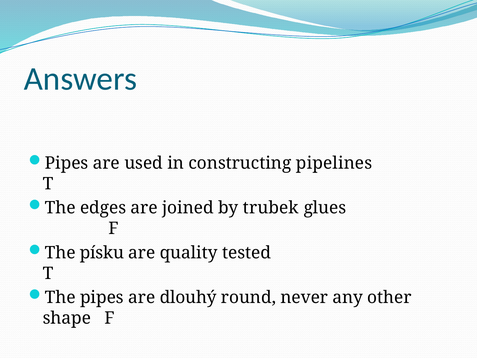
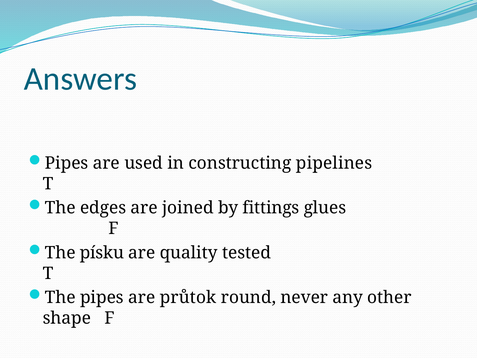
trubek: trubek -> fittings
dlouhý: dlouhý -> průtok
